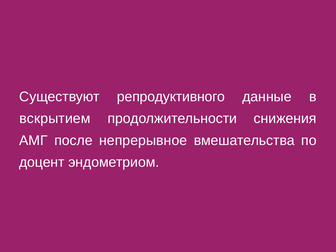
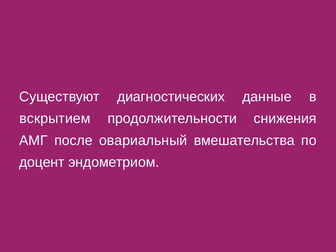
репродуктивного: репродуктивного -> диагностических
непрерывное: непрерывное -> овариальный
